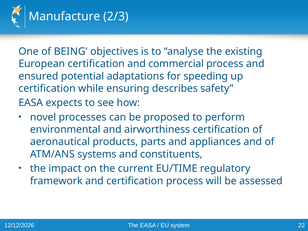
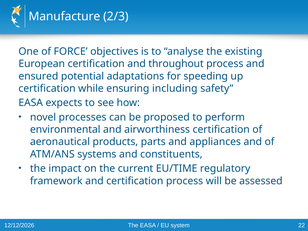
BEING: BEING -> FORCE
commercial: commercial -> throughout
describes: describes -> including
